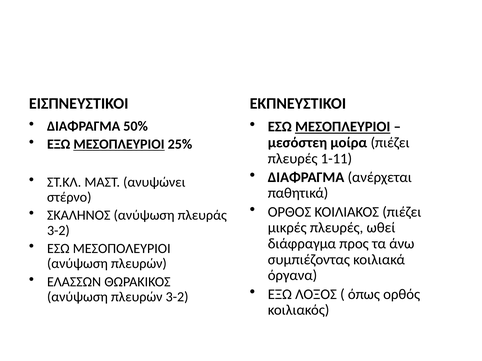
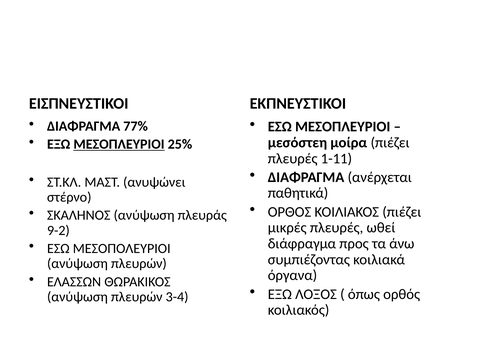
ΜΕΣΟΠΛΕΥΡΙΟΙ at (343, 127) underline: present -> none
50%: 50% -> 77%
3-2 at (58, 231): 3-2 -> 9-2
πλευρών 3-2: 3-2 -> 3-4
